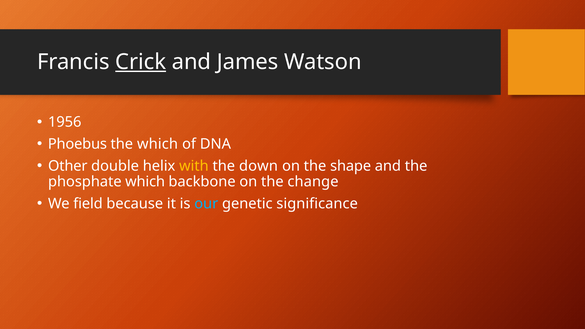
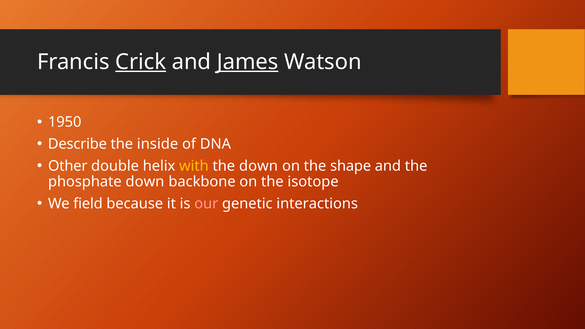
James underline: none -> present
1956: 1956 -> 1950
Phoebus: Phoebus -> Describe
the which: which -> inside
phosphate which: which -> down
change: change -> isotope
our colour: light blue -> pink
significance: significance -> interactions
